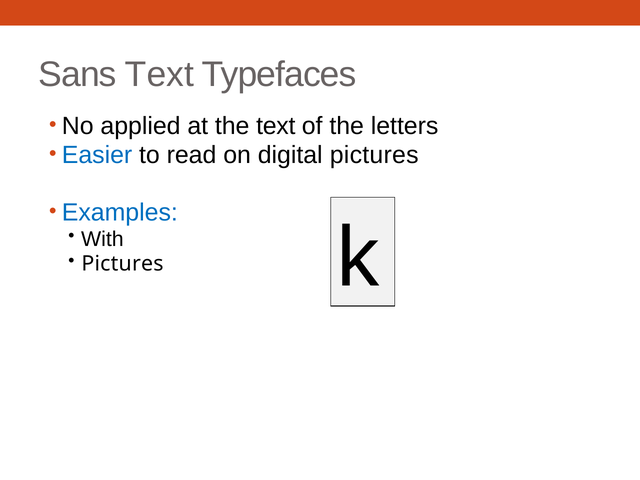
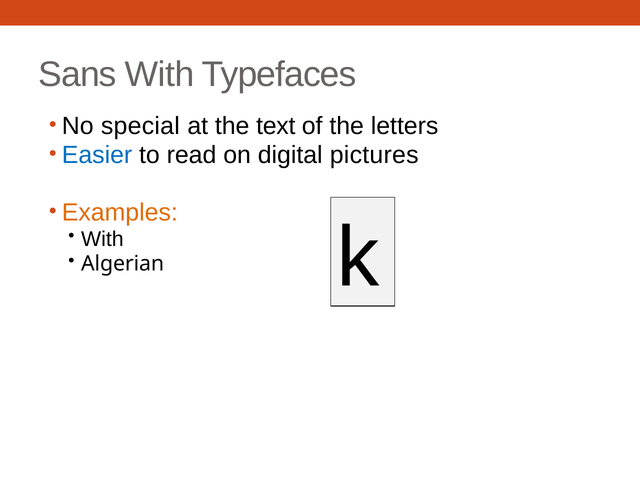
Sans Text: Text -> With
applied: applied -> special
Examples colour: blue -> orange
Pictures at (122, 264): Pictures -> Algerian
